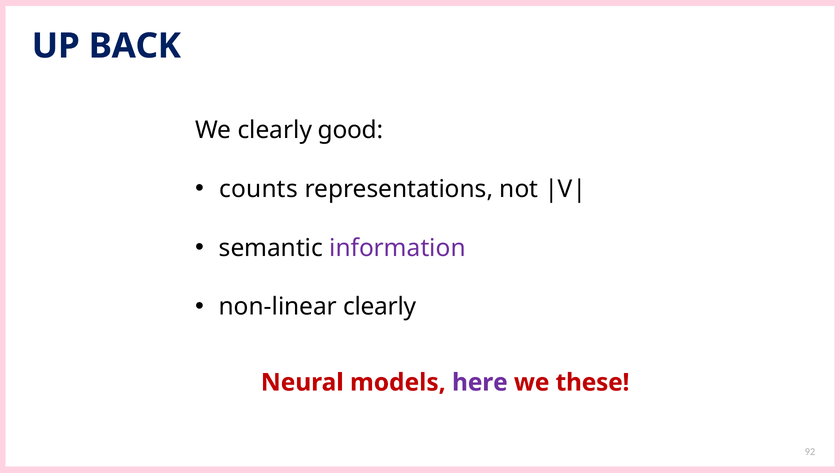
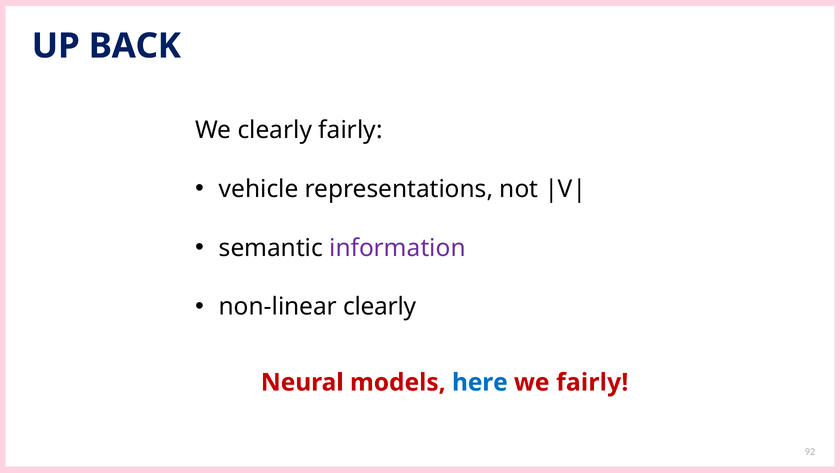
clearly good: good -> fairly
counts: counts -> vehicle
here colour: purple -> blue
we these: these -> fairly
